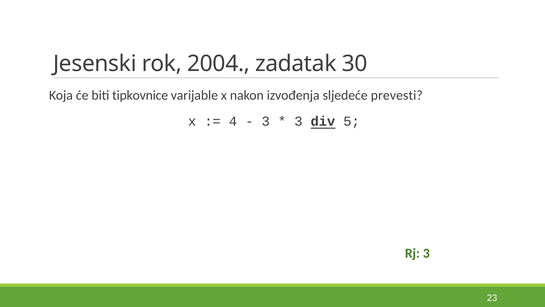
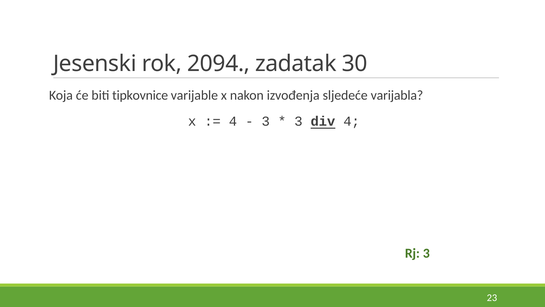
2004: 2004 -> 2094
prevesti: prevesti -> varijabla
div 5: 5 -> 4
